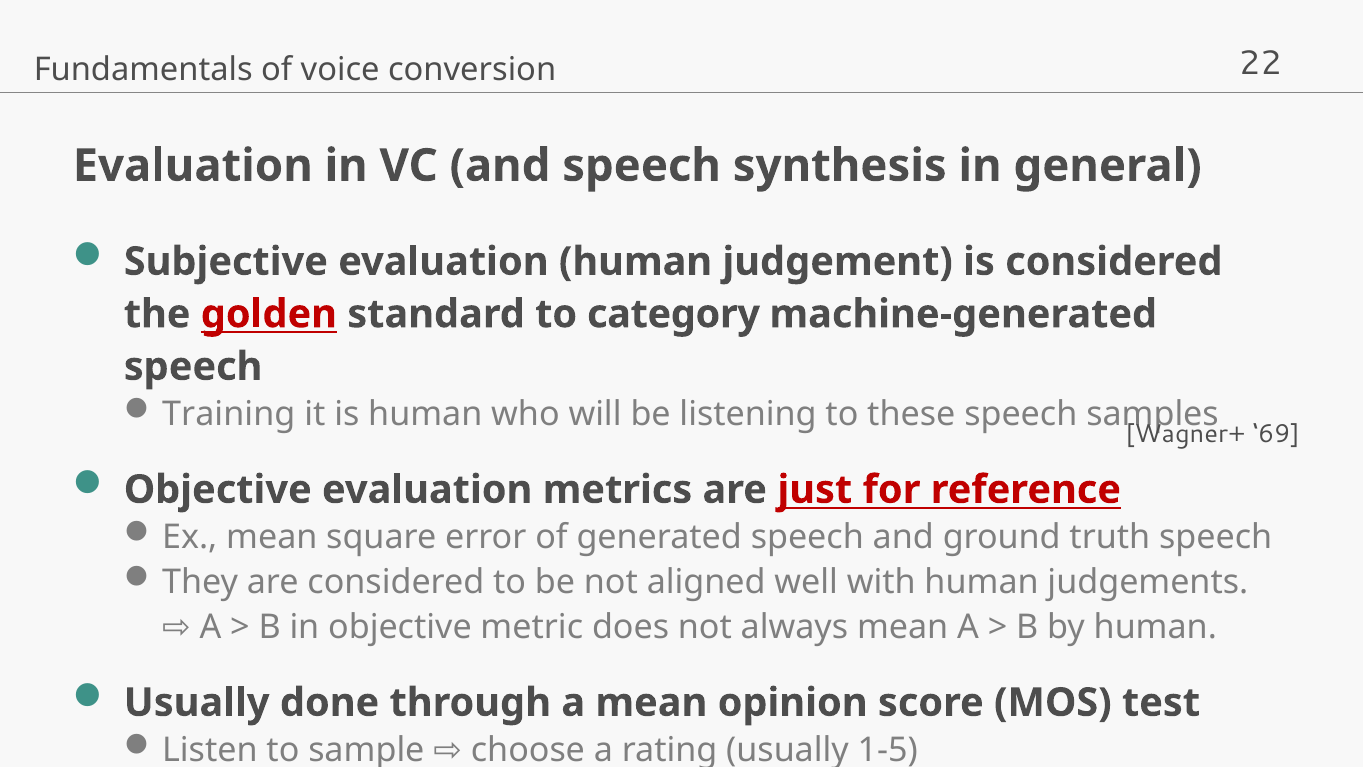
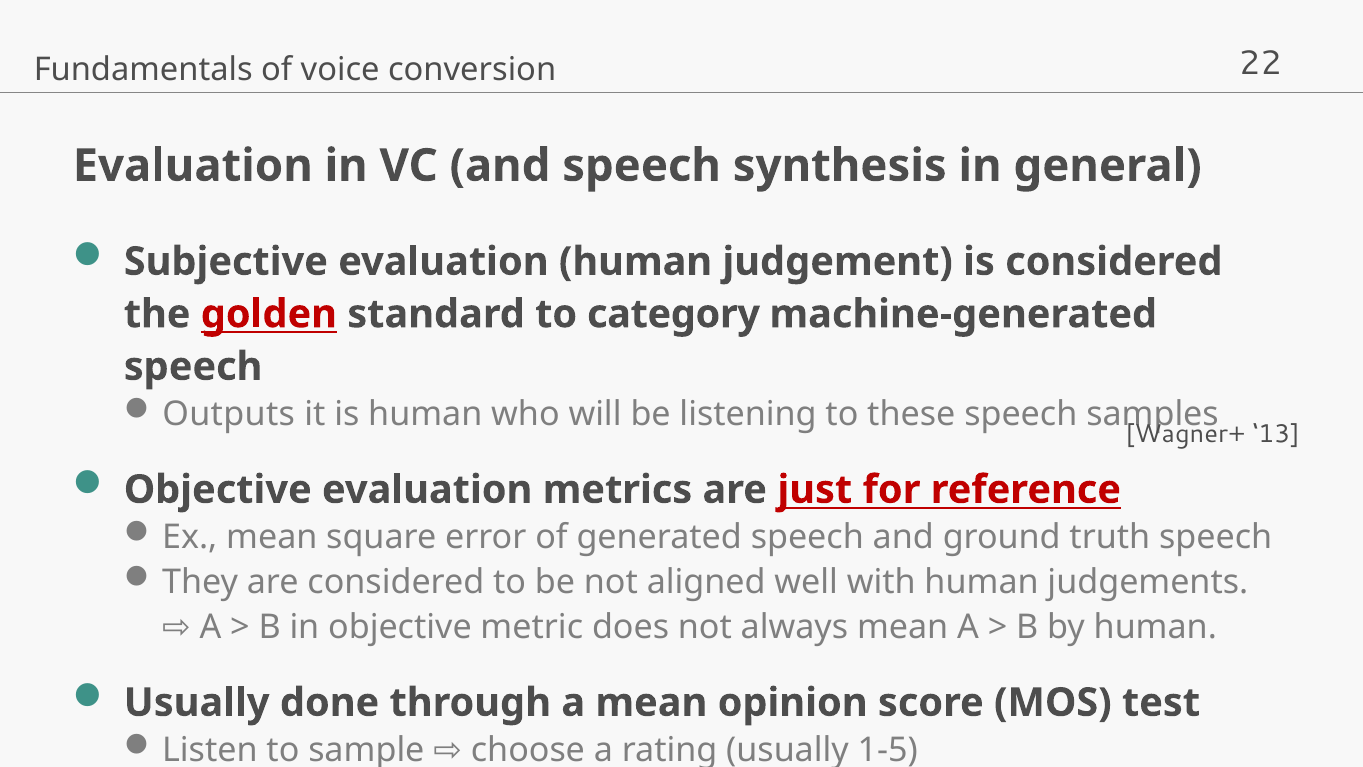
Training: Training -> Outputs
69: 69 -> 13
